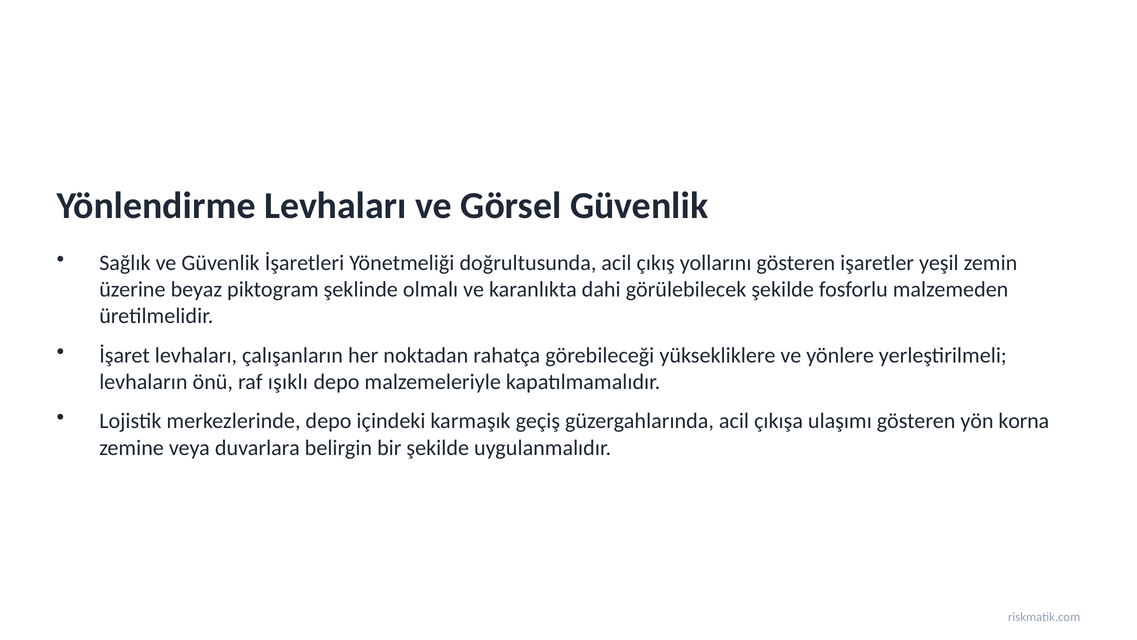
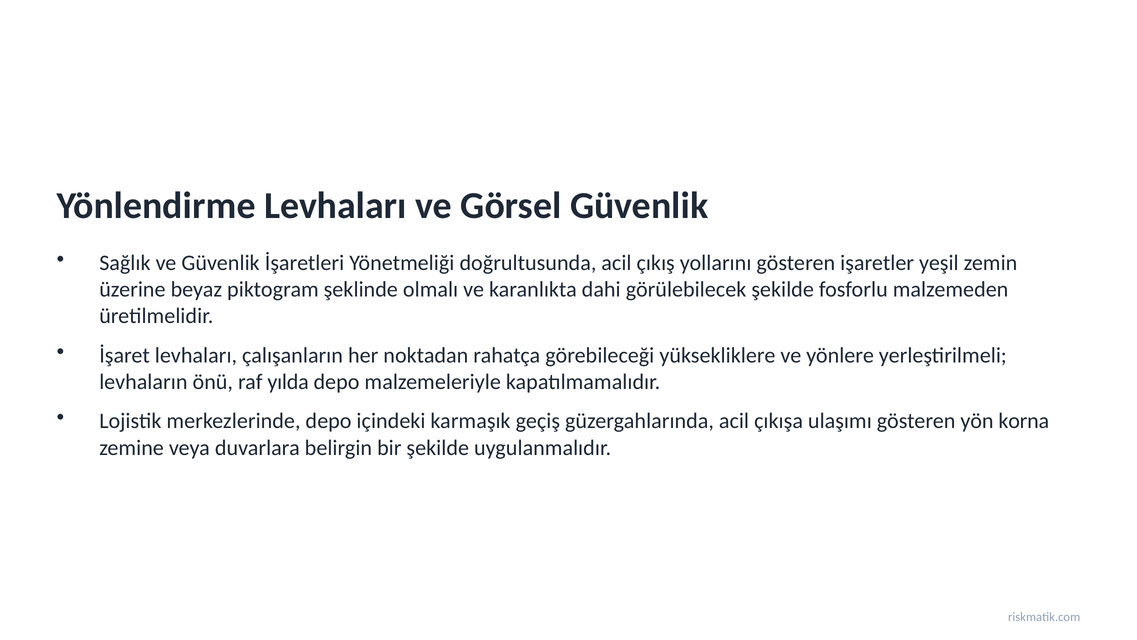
ışıklı: ışıklı -> yılda
